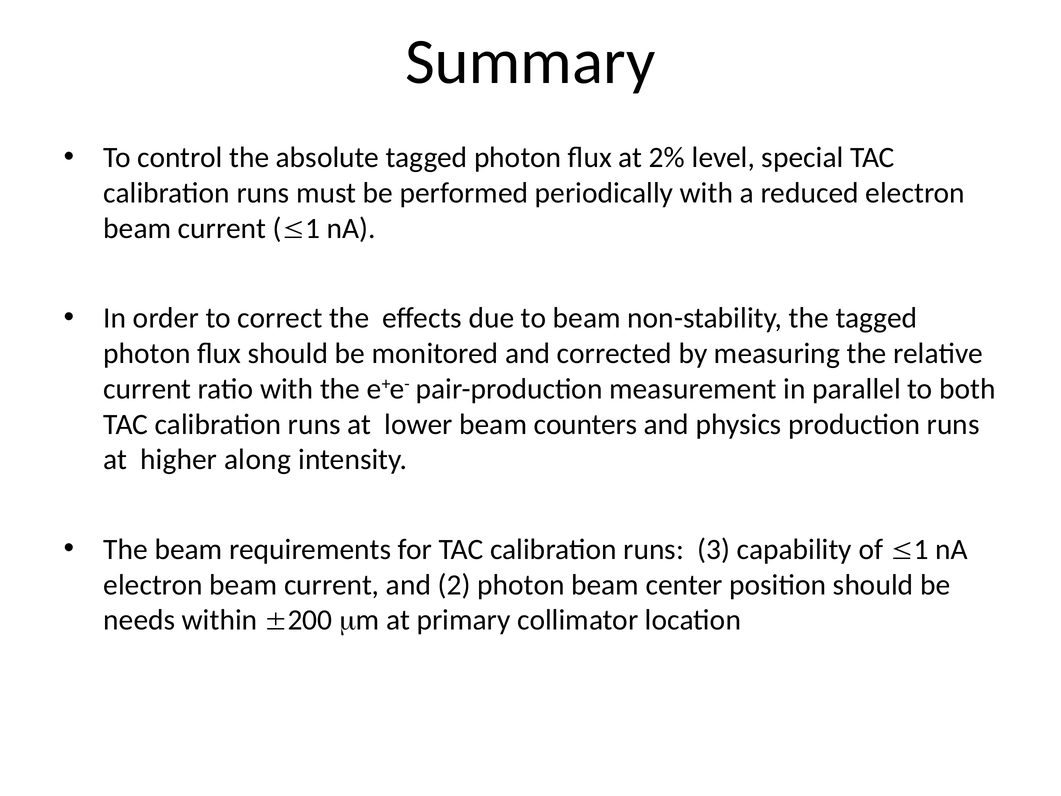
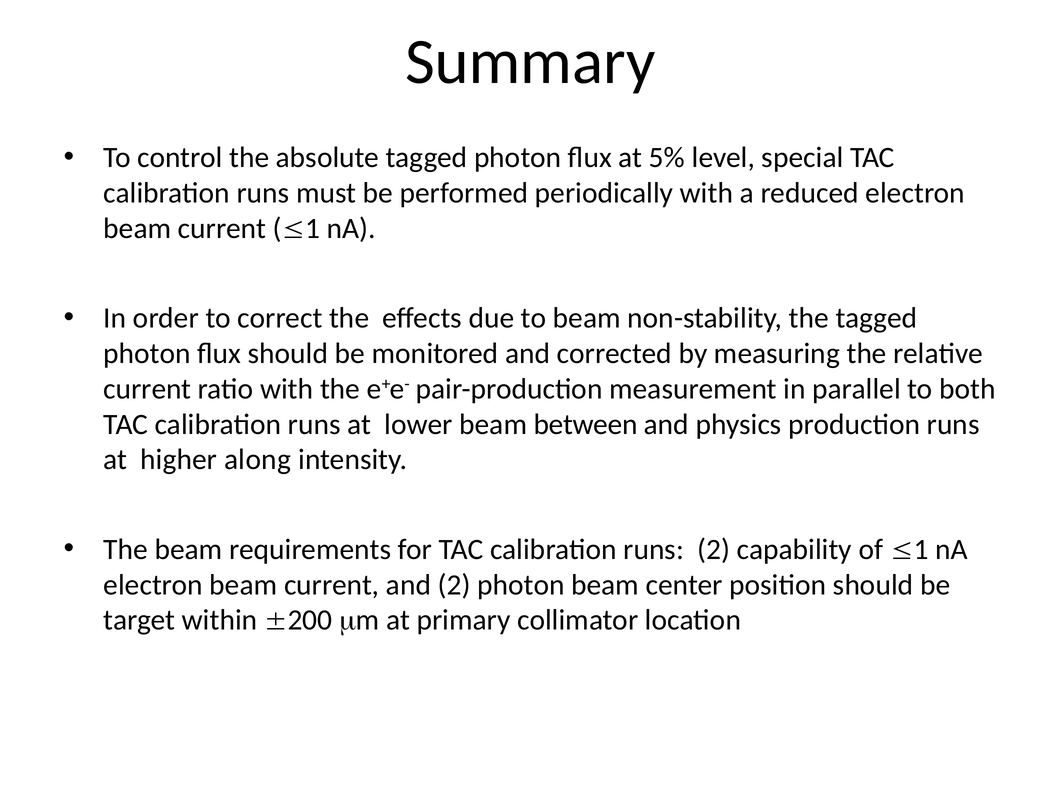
2%: 2% -> 5%
counters: counters -> between
runs 3: 3 -> 2
needs: needs -> target
